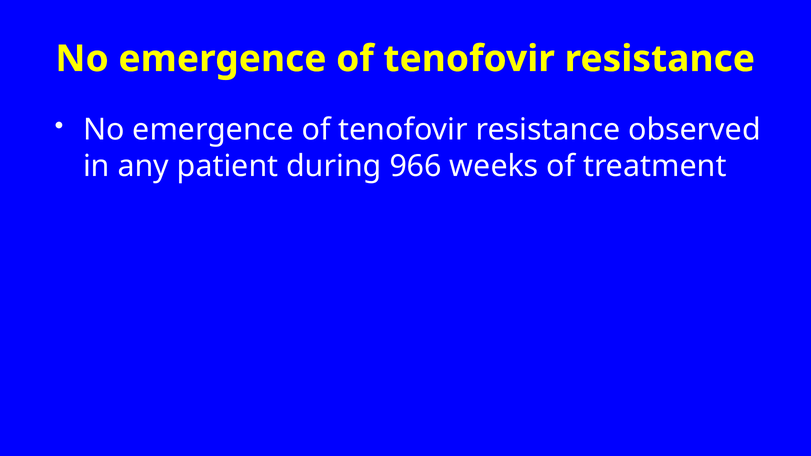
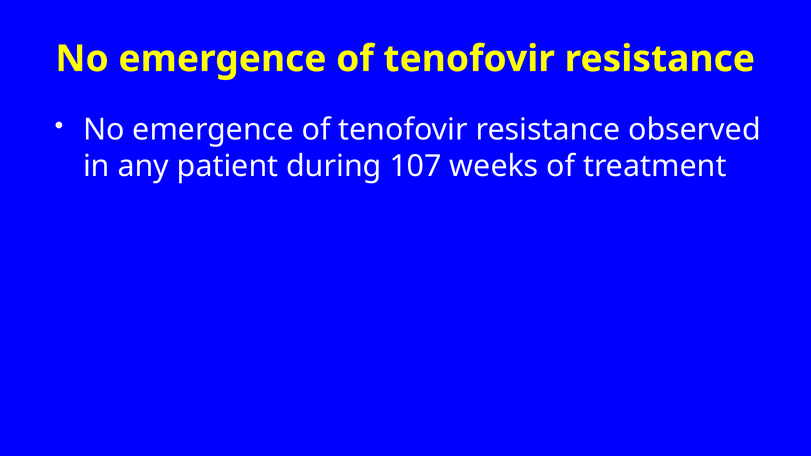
966: 966 -> 107
